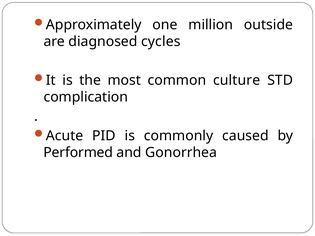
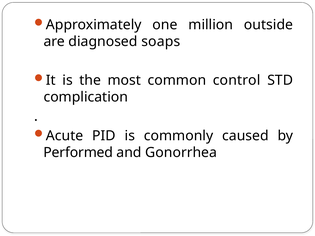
cycles: cycles -> soaps
culture: culture -> control
